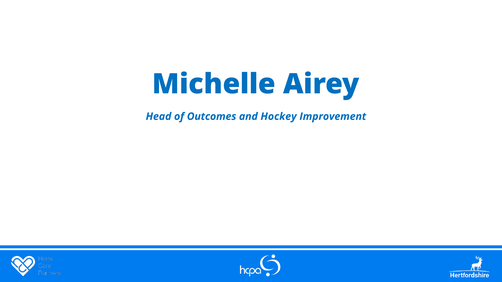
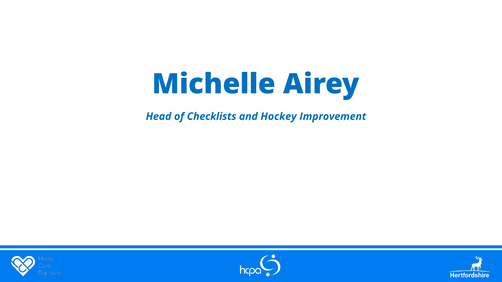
Outcomes: Outcomes -> Checklists
